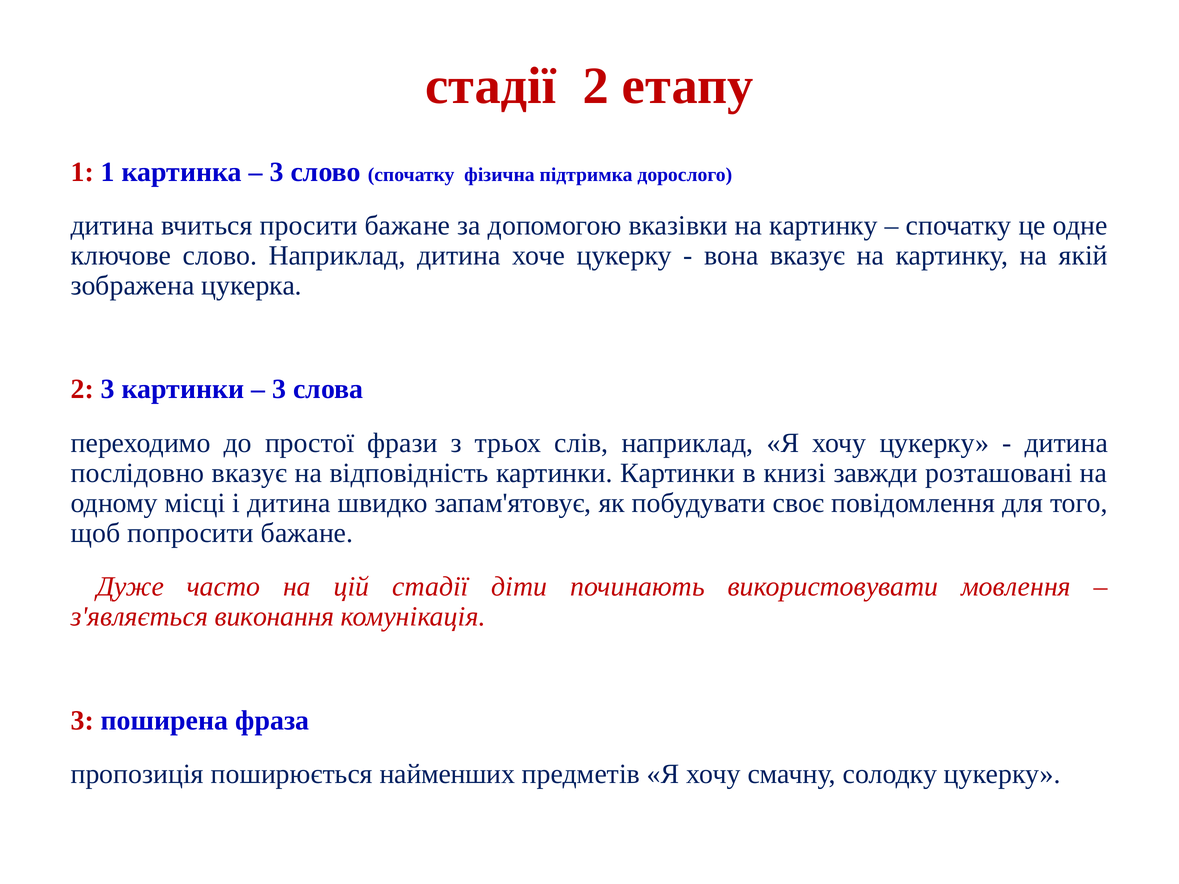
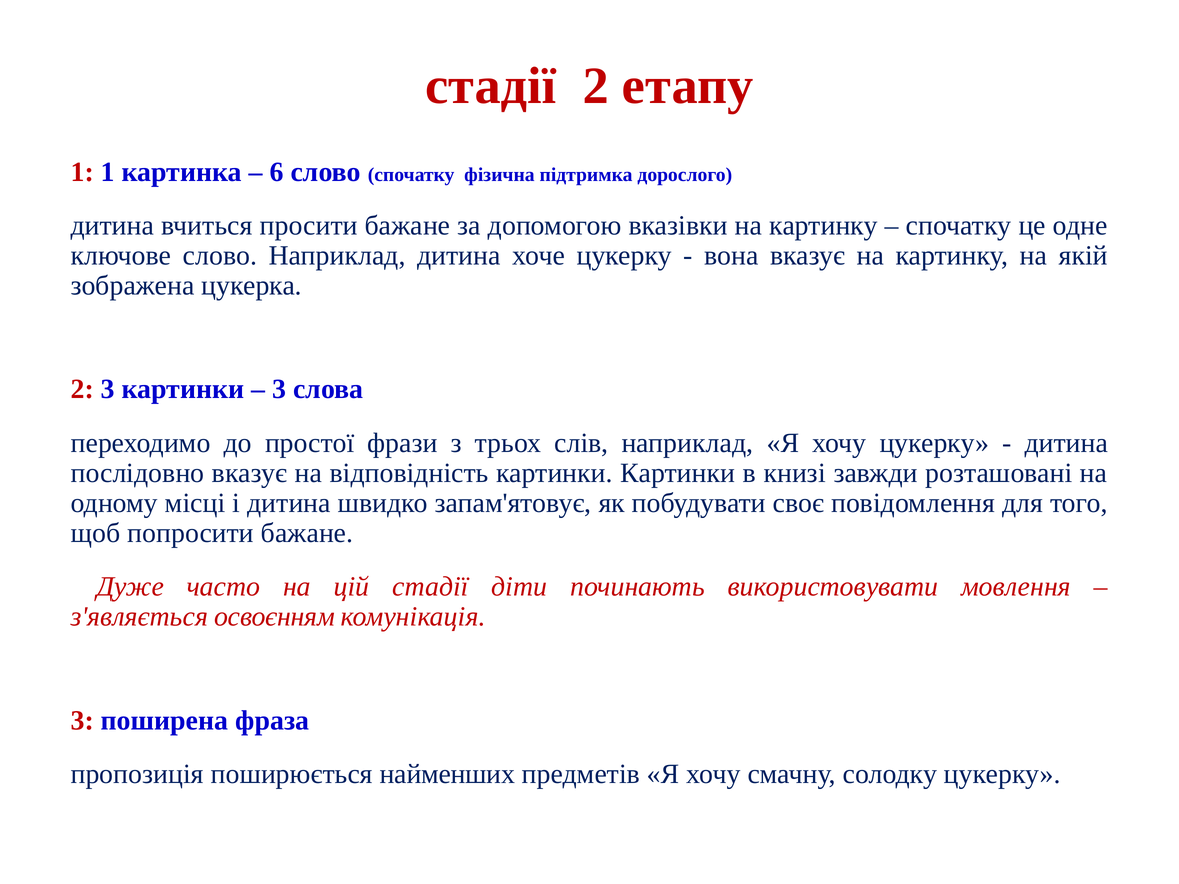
3 at (277, 172): 3 -> 6
виконання: виконання -> освоєнням
